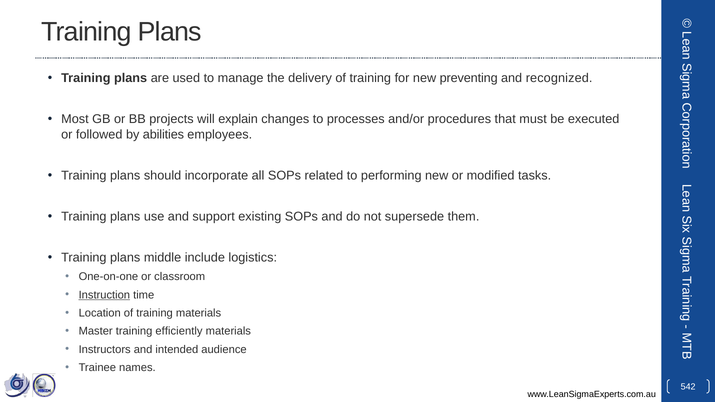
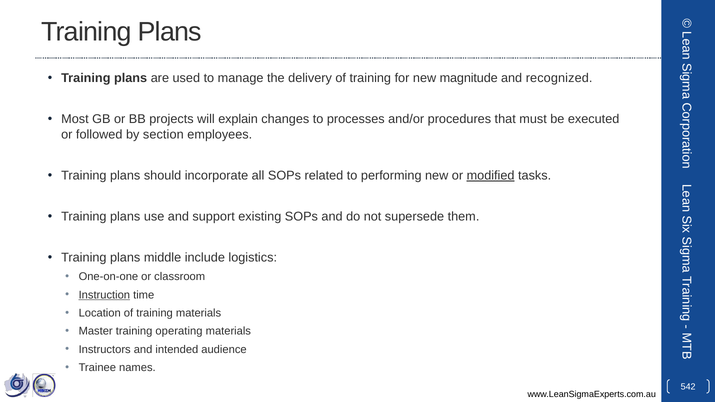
preventing: preventing -> magnitude
abilities: abilities -> section
modified underline: none -> present
efficiently: efficiently -> operating
